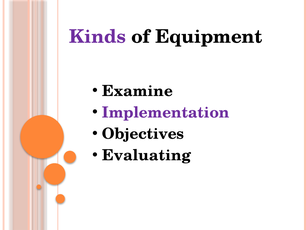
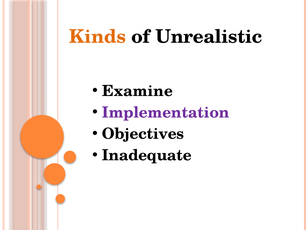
Kinds colour: purple -> orange
Equipment: Equipment -> Unrealistic
Evaluating: Evaluating -> Inadequate
